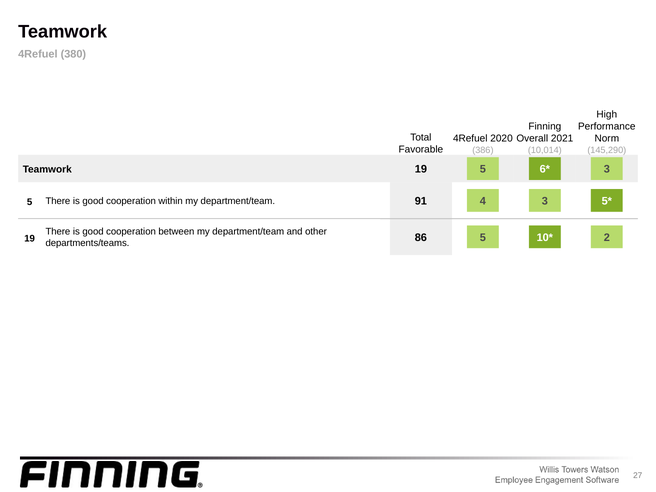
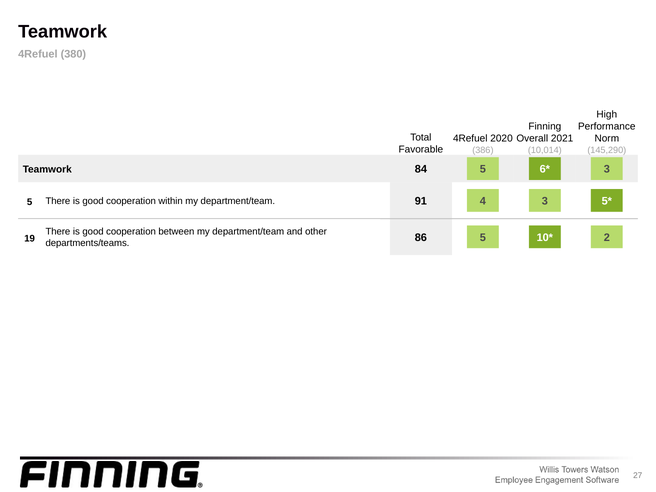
Teamwork 19: 19 -> 84
